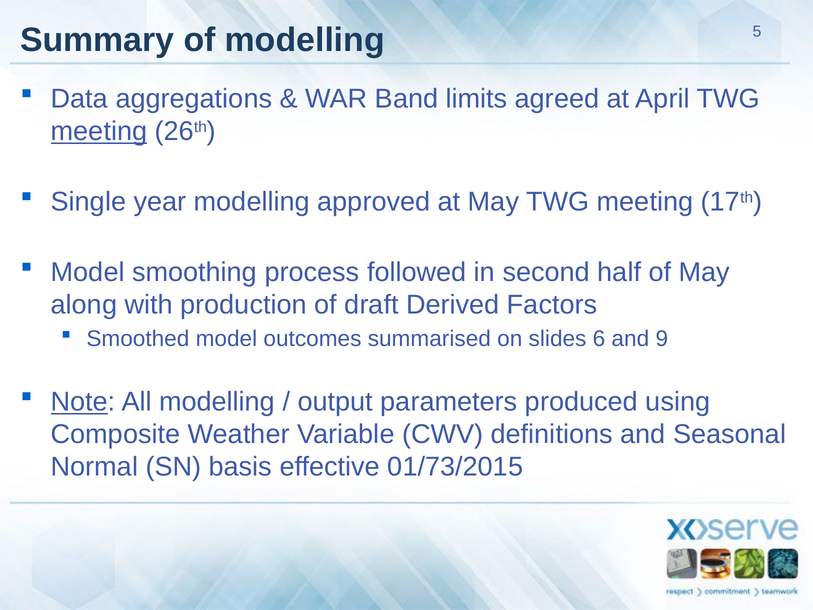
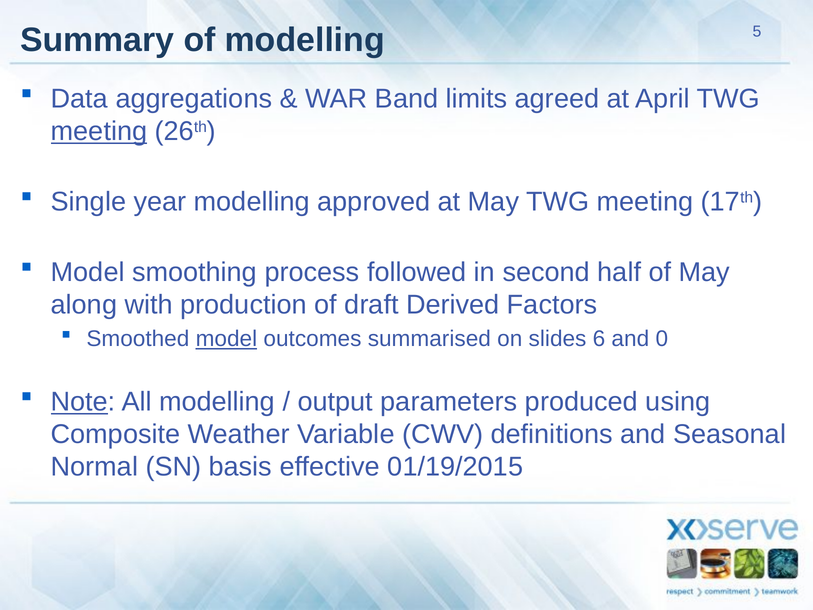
model at (226, 339) underline: none -> present
9: 9 -> 0
01/73/2015: 01/73/2015 -> 01/19/2015
